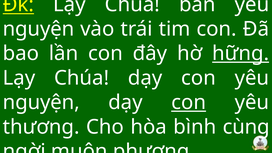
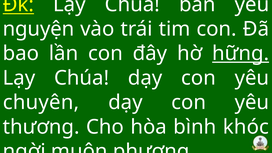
nguyện at (41, 102): nguyện -> chuyên
con at (189, 102) underline: present -> none
cùng: cùng -> khóc
